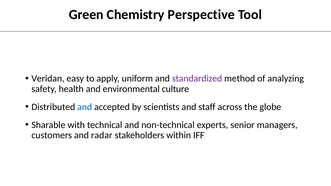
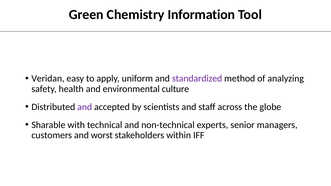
Perspective: Perspective -> Information
and at (85, 107) colour: blue -> purple
radar: radar -> worst
